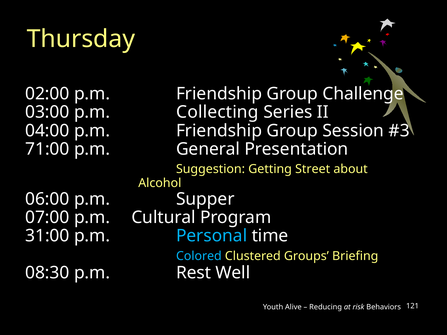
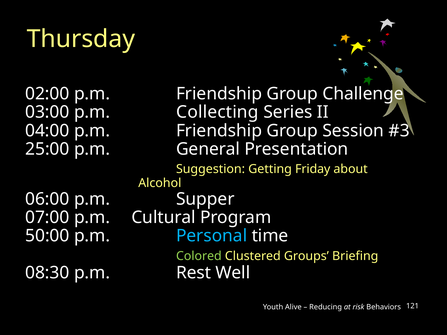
71:00: 71:00 -> 25:00
Street: Street -> Friday
31:00: 31:00 -> 50:00
Colored colour: light blue -> light green
